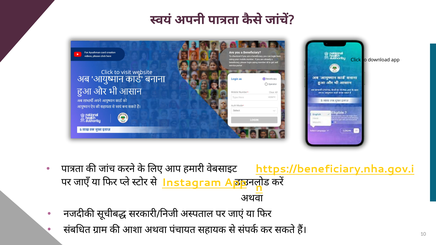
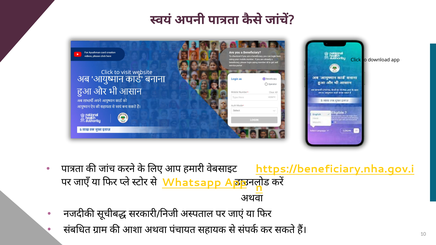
Instagram: Instagram -> Whatsapp
